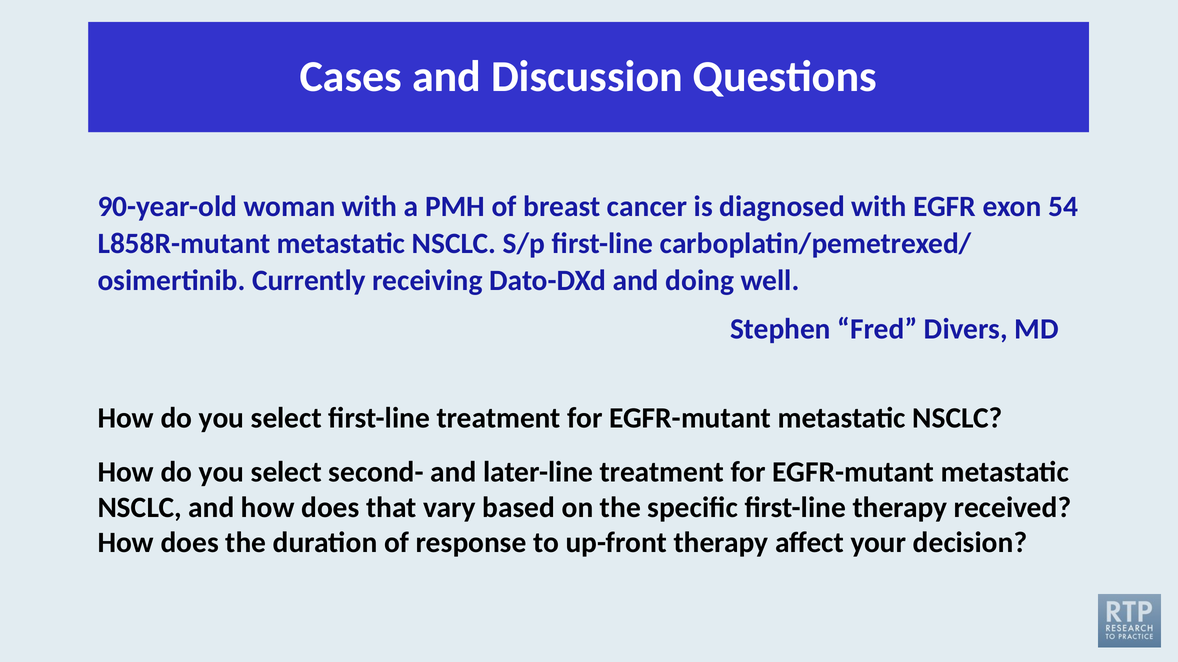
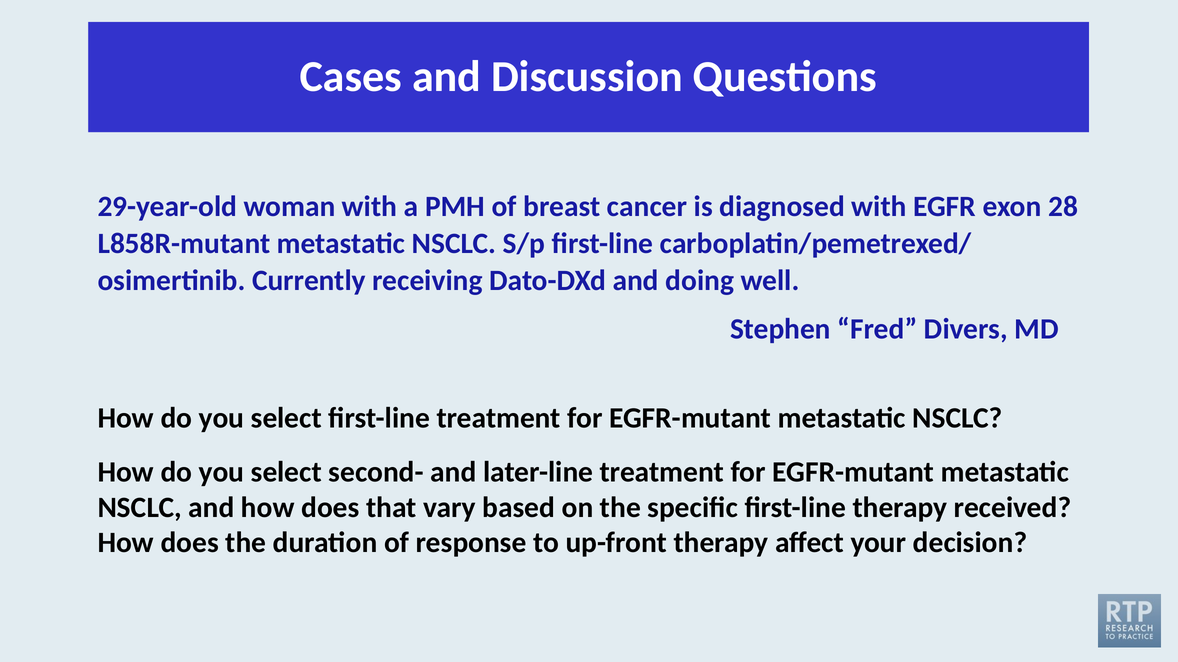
90-year-old: 90-year-old -> 29-year-old
54: 54 -> 28
